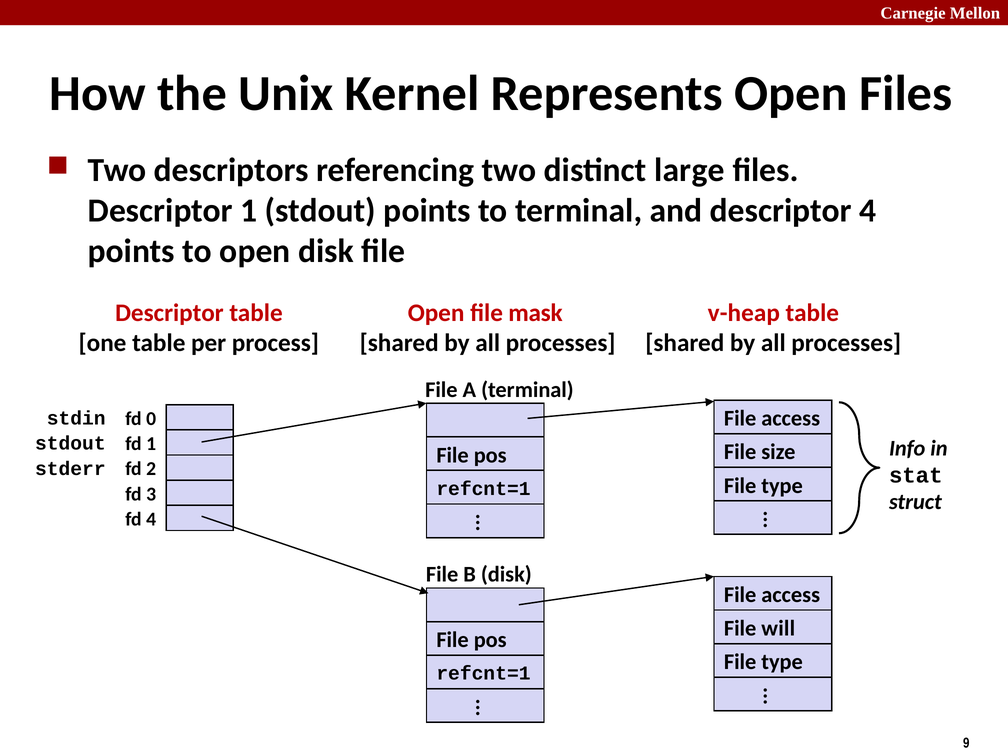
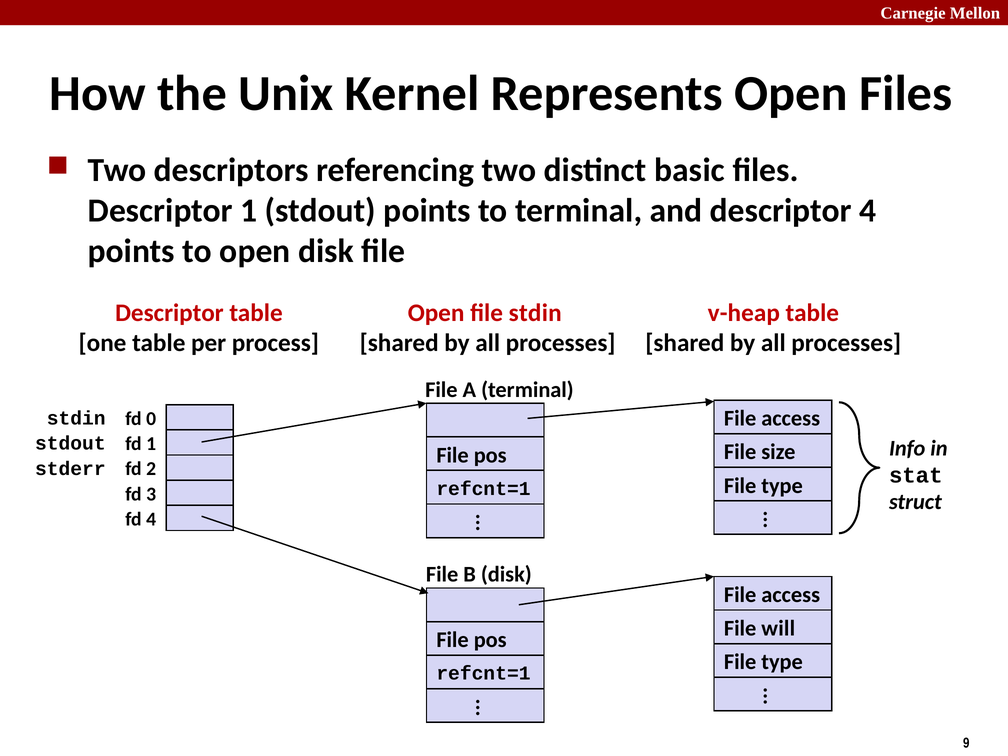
large: large -> basic
file mask: mask -> stdin
